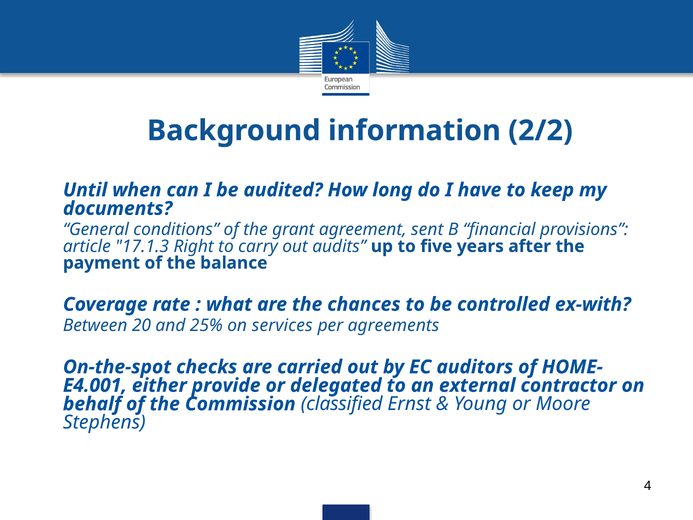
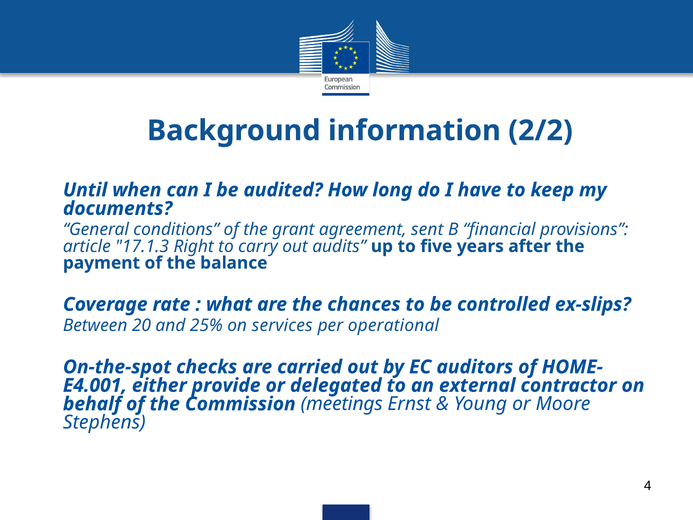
ex-with: ex-with -> ex-slips
agreements: agreements -> operational
classified: classified -> meetings
